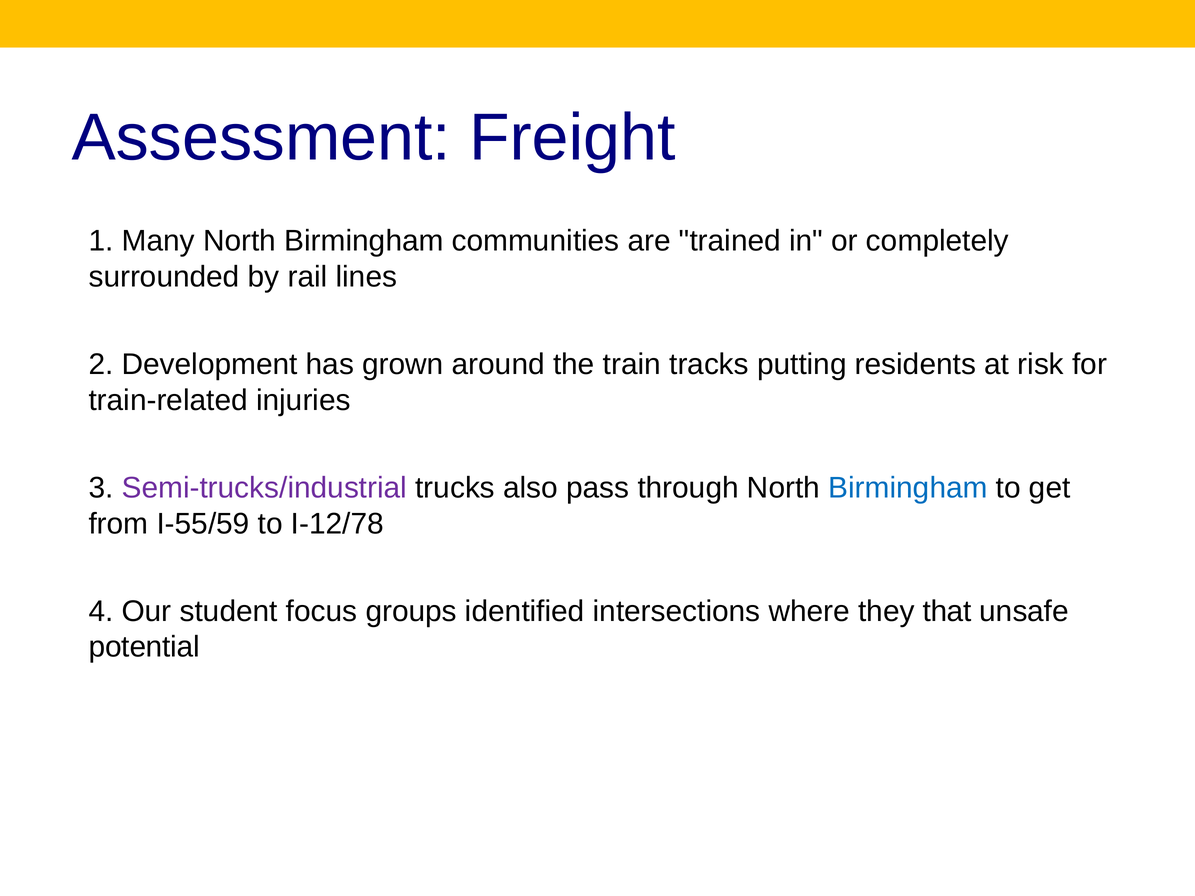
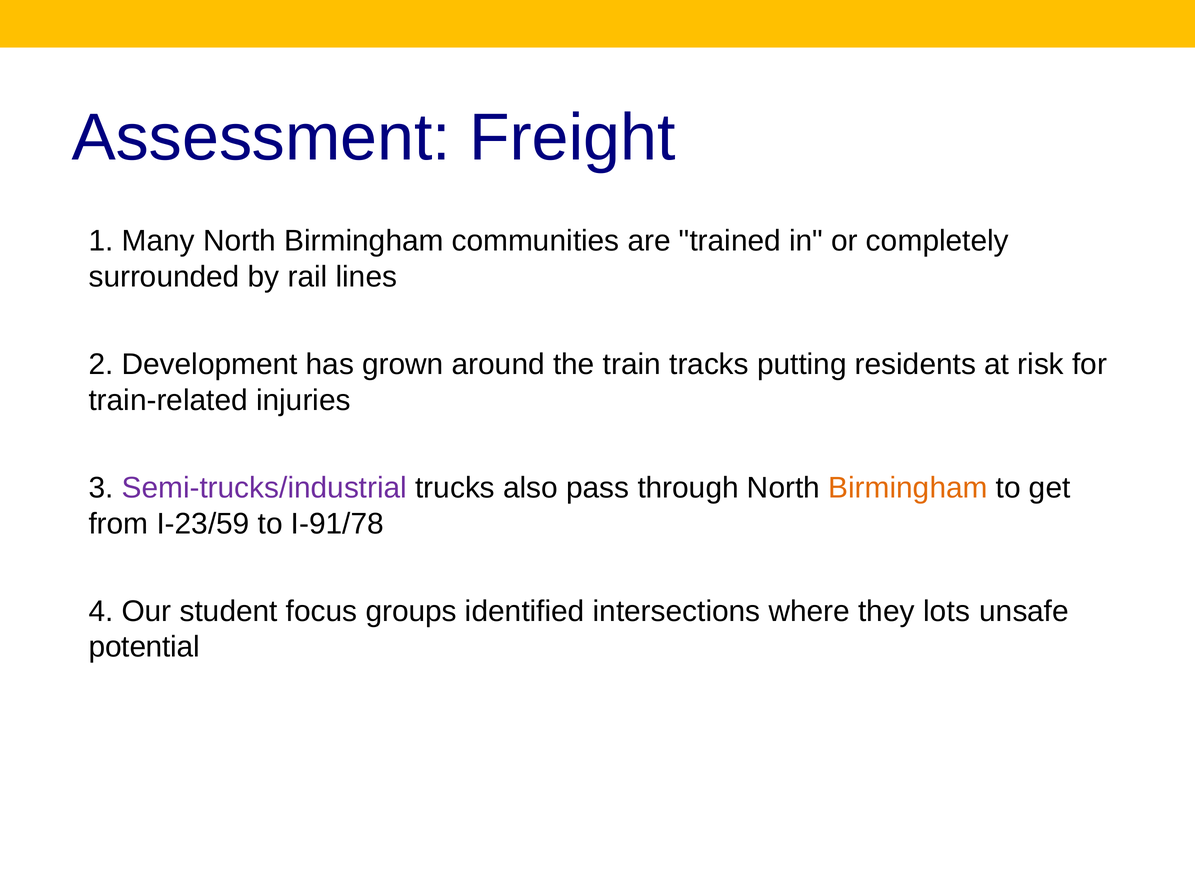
Birmingham at (908, 488) colour: blue -> orange
I-55/59: I-55/59 -> I-23/59
I-12/78: I-12/78 -> I-91/78
that: that -> lots
